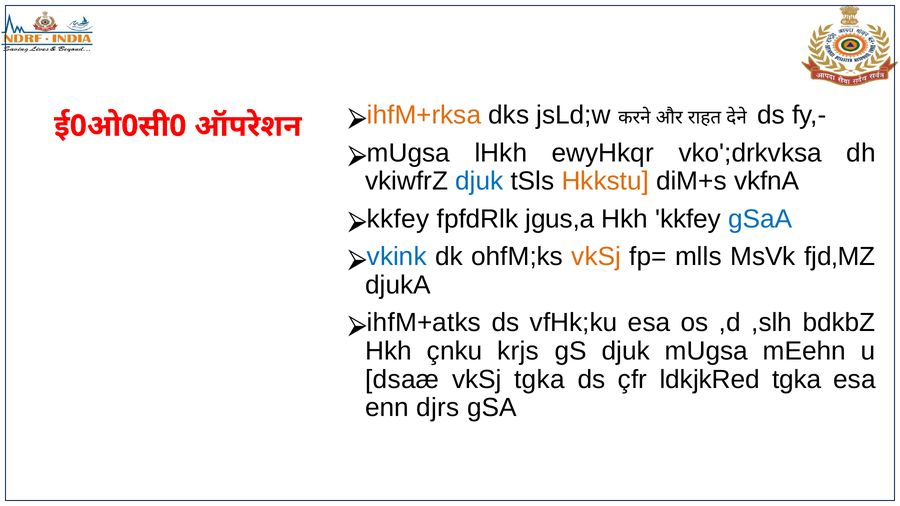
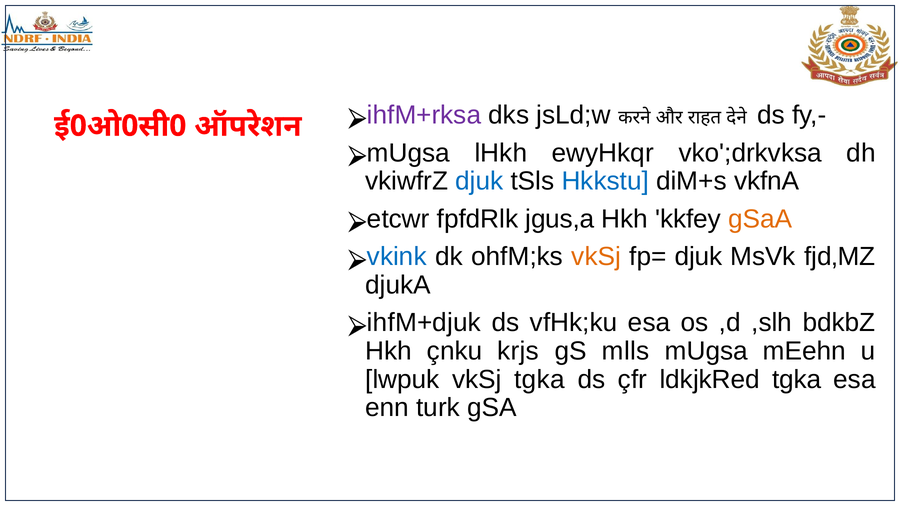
ihfM+rksa colour: orange -> purple
Hkkstu colour: orange -> blue
kkfey at (398, 219): kkfey -> etcwr
gSaA colour: blue -> orange
fp= mlls: mlls -> djuk
ihfM+atks: ihfM+atks -> ihfM+djuk
gS djuk: djuk -> mlls
dsaæ: dsaæ -> lwpuk
djrs: djrs -> turk
